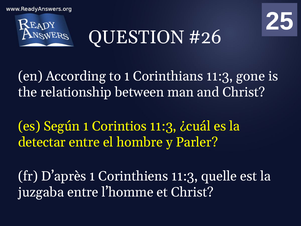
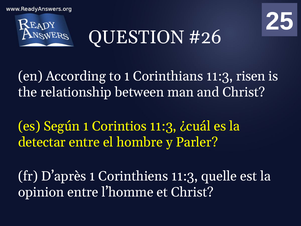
gone: gone -> risen
juzgaba: juzgaba -> opinion
